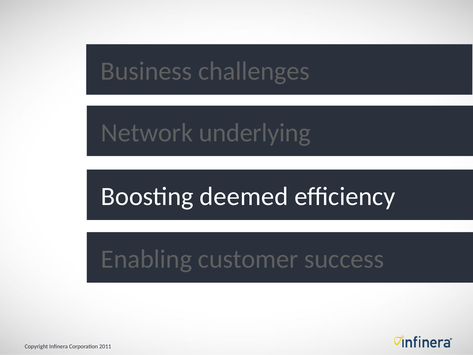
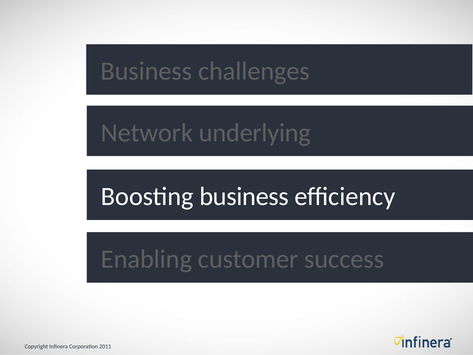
Boosting deemed: deemed -> business
